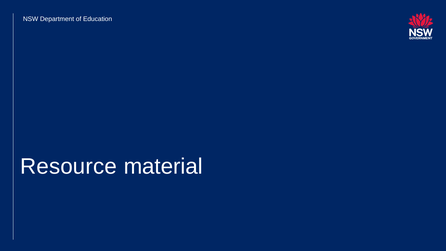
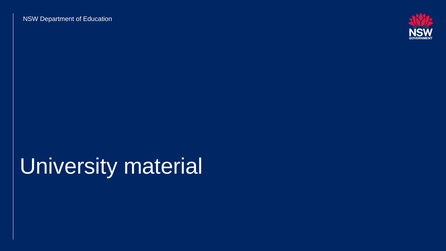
Resource: Resource -> University
